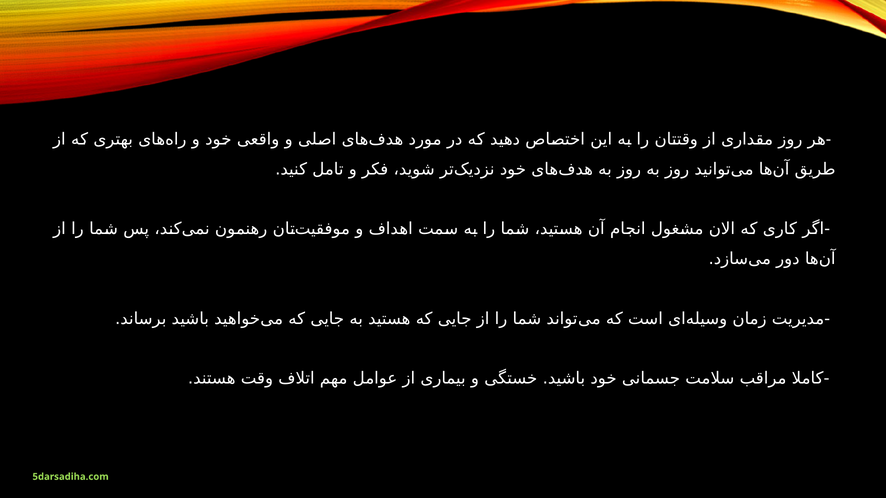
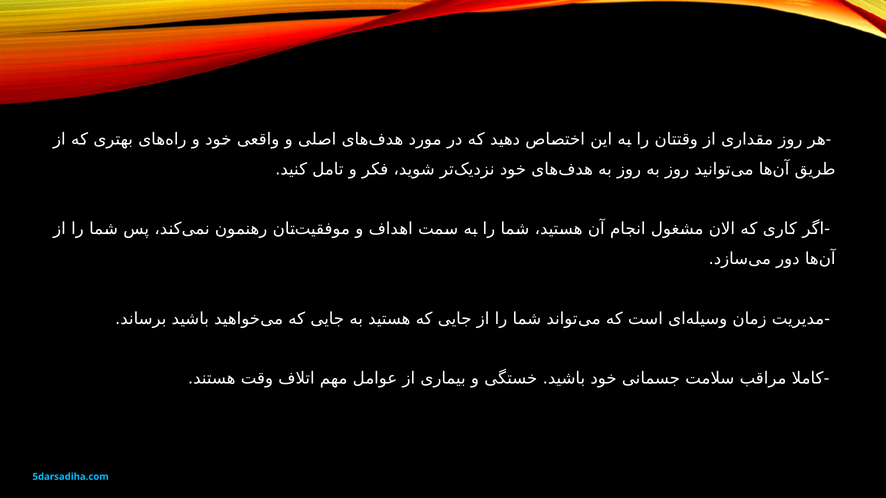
5darsadiha.com colour: light green -> light blue
